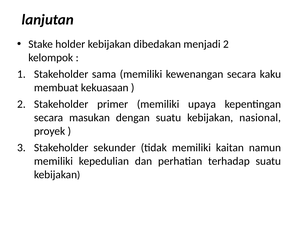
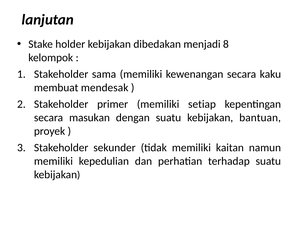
menjadi 2: 2 -> 8
kekuasaan: kekuasaan -> mendesak
upaya: upaya -> setiap
nasional: nasional -> bantuan
